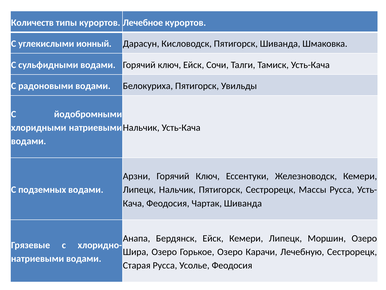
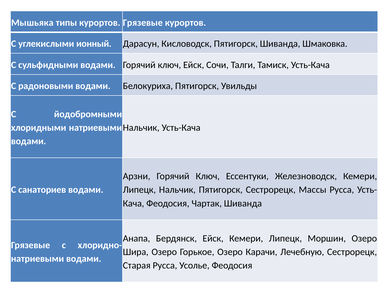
Количеств: Количеств -> Мышьяка
курортов Лечебное: Лечебное -> Грязевые
подземных: подземных -> санаториев
